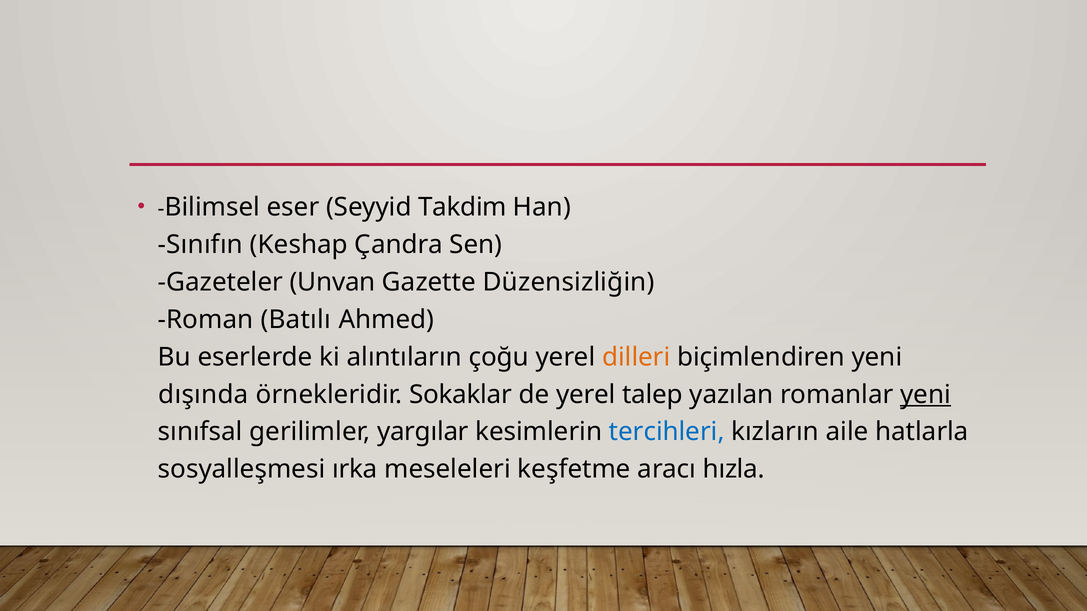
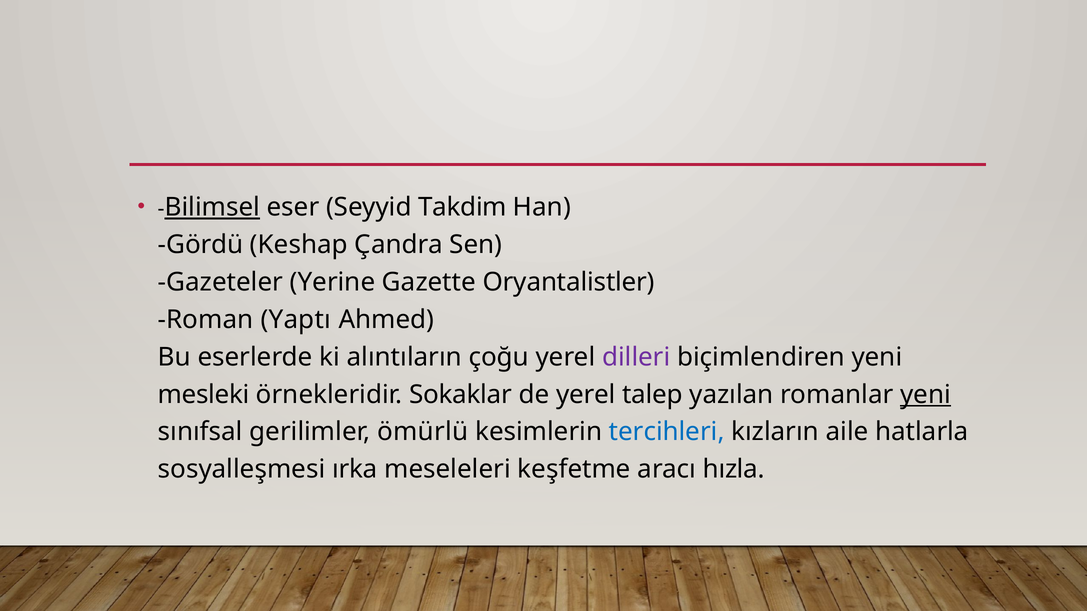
Bilimsel underline: none -> present
Sınıfın: Sınıfın -> Gördü
Unvan: Unvan -> Yerine
Düzensizliğin: Düzensizliğin -> Oryantalistler
Batılı: Batılı -> Yaptı
dilleri colour: orange -> purple
dışında: dışında -> mesleki
yargılar: yargılar -> ömürlü
